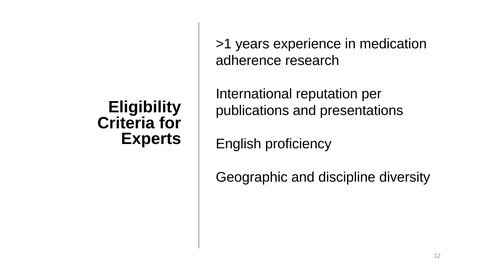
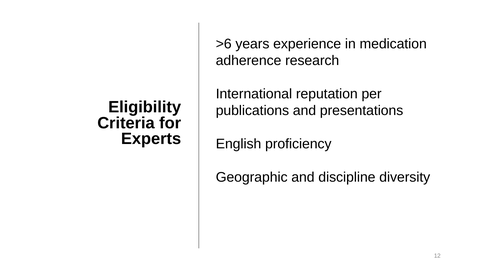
>1: >1 -> >6
